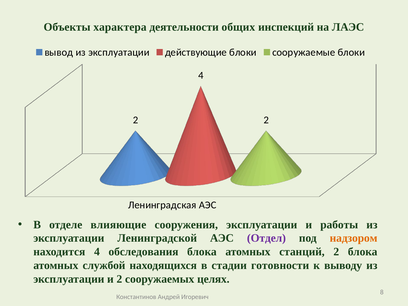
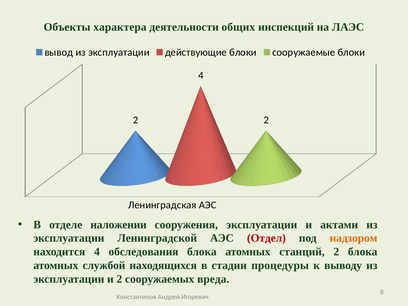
влияющие: влияющие -> наложении
работы: работы -> актами
Отдел colour: purple -> red
готовности: готовности -> процедуры
целях: целях -> вреда
